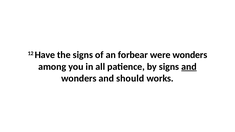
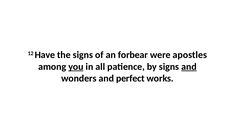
were wonders: wonders -> apostles
you underline: none -> present
should: should -> perfect
